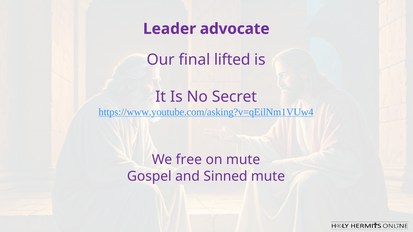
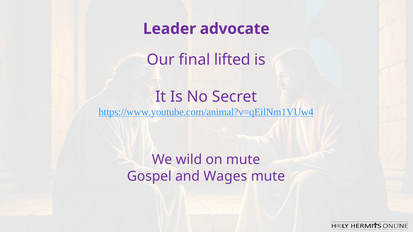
https://www.youtube.com/asking?v=qEilNm1VUw4: https://www.youtube.com/asking?v=qEilNm1VUw4 -> https://www.youtube.com/animal?v=qEilNm1VUw4
free: free -> wild
Sinned: Sinned -> Wages
